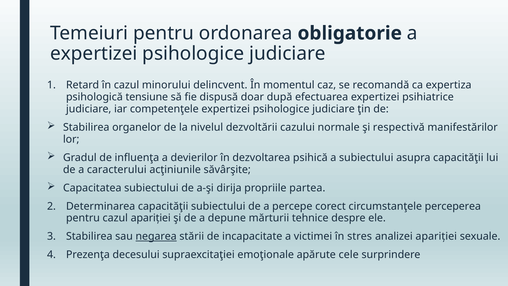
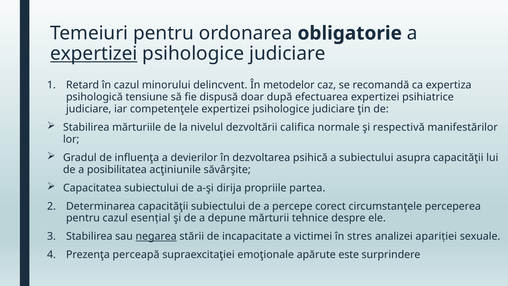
expertizei at (94, 54) underline: none -> present
momentul: momentul -> metodelor
organelor: organelor -> mărturiile
cazului: cazului -> califica
caracterului: caracterului -> posibilitatea
cazul apariţiei: apariţiei -> esenţial
decesului: decesului -> perceapă
cele: cele -> este
